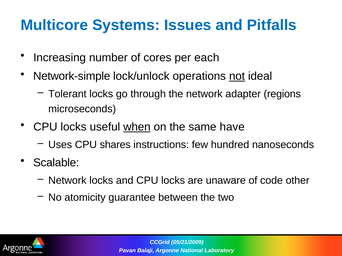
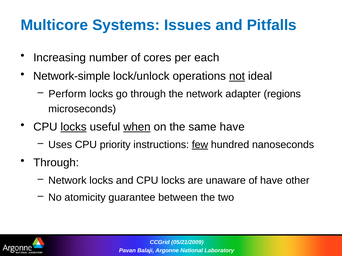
Tolerant: Tolerant -> Perform
locks at (74, 127) underline: none -> present
shares: shares -> priority
few underline: none -> present
Scalable at (56, 163): Scalable -> Through
of code: code -> have
